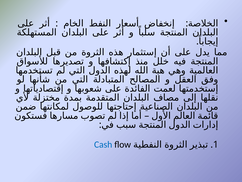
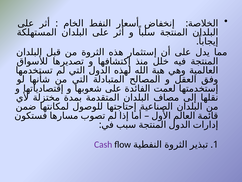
Cash colour: blue -> purple
